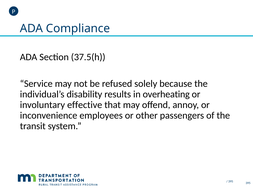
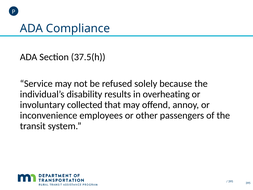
effective: effective -> collected
